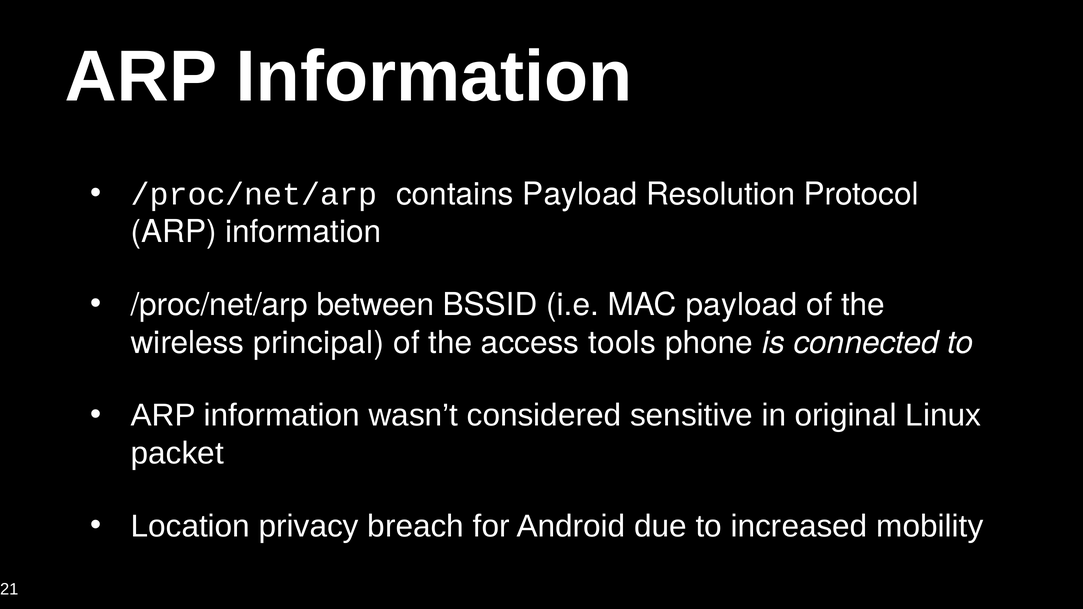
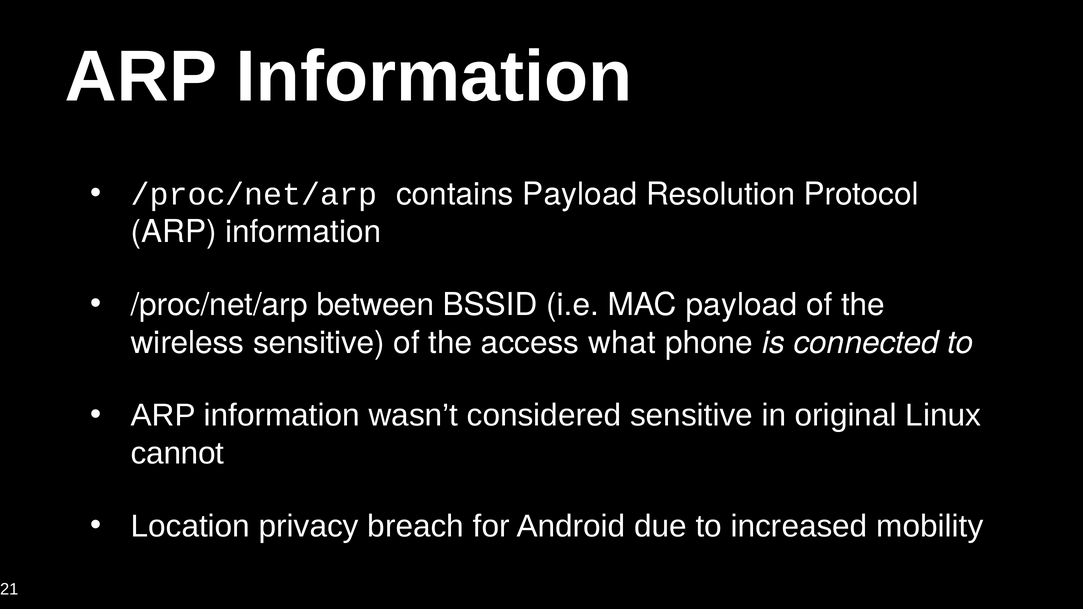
wireless principal: principal -> sensitive
tools: tools -> what
packet: packet -> cannot
